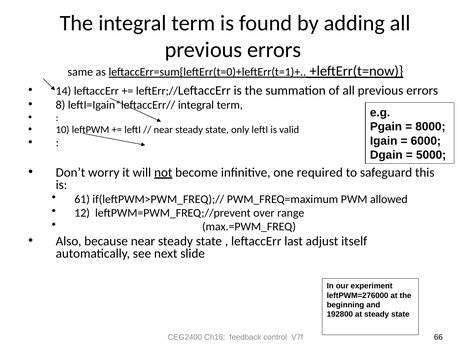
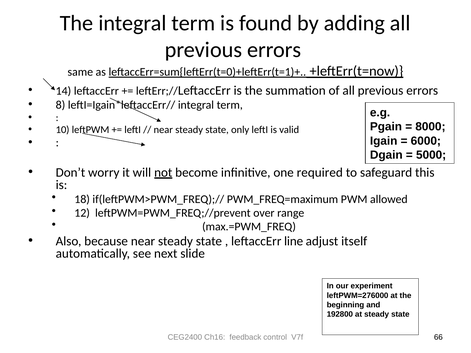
61: 61 -> 18
last: last -> line
